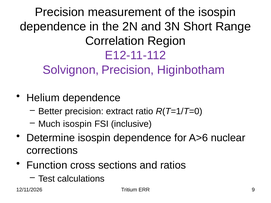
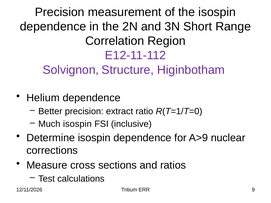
Solvignon Precision: Precision -> Structure
A>6: A>6 -> A>9
Function: Function -> Measure
